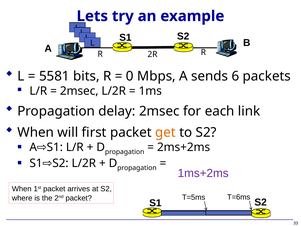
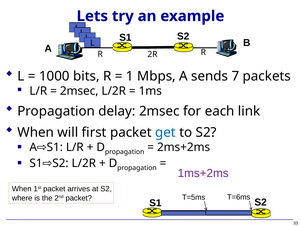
5581: 5581 -> 1000
0: 0 -> 1
6: 6 -> 7
get colour: orange -> blue
